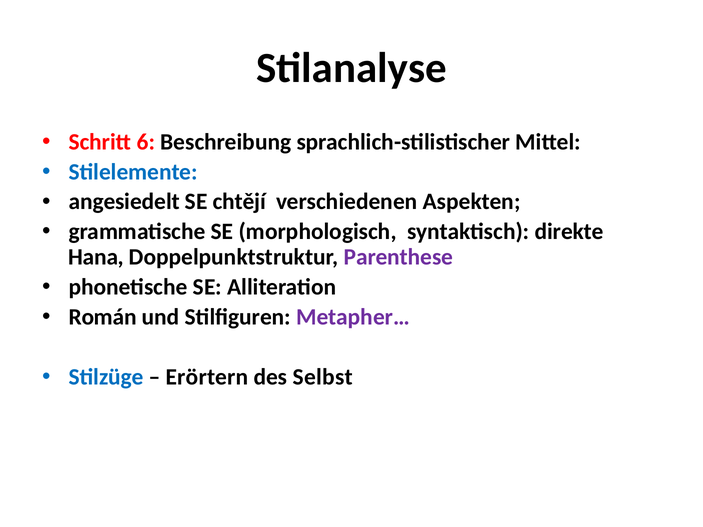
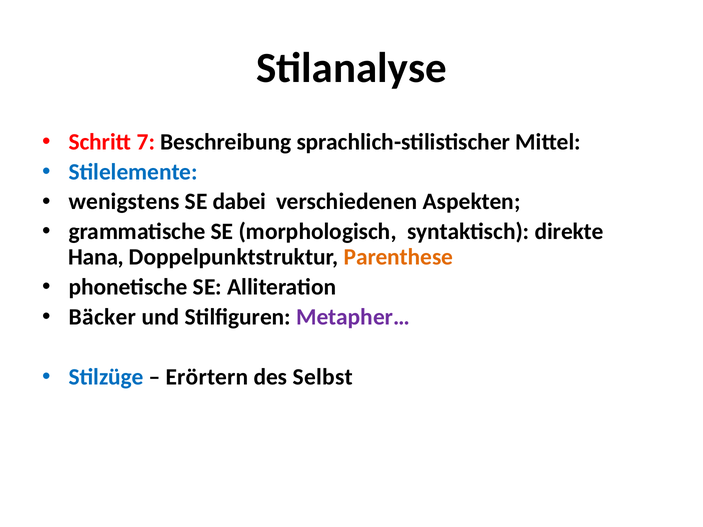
6: 6 -> 7
angesiedelt: angesiedelt -> wenigstens
chtějí: chtějí -> dabei
Parenthese colour: purple -> orange
Román: Román -> Bäcker
